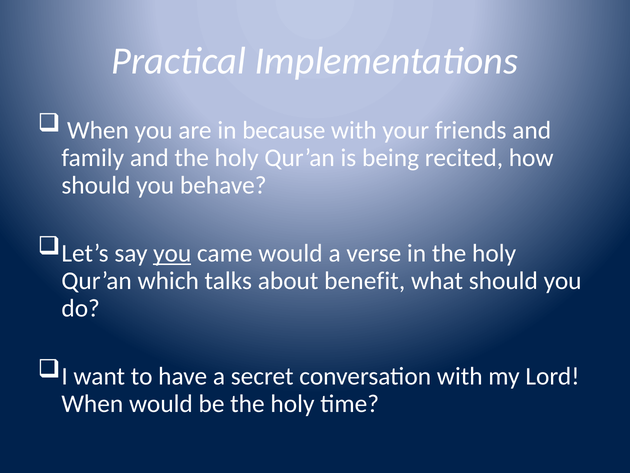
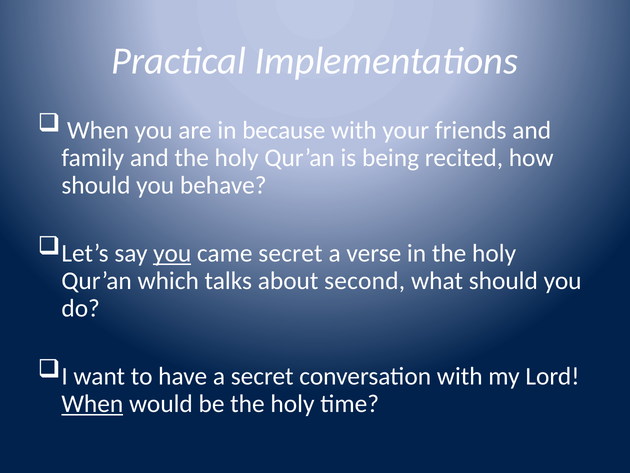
came would: would -> secret
benefit: benefit -> second
When at (92, 403) underline: none -> present
